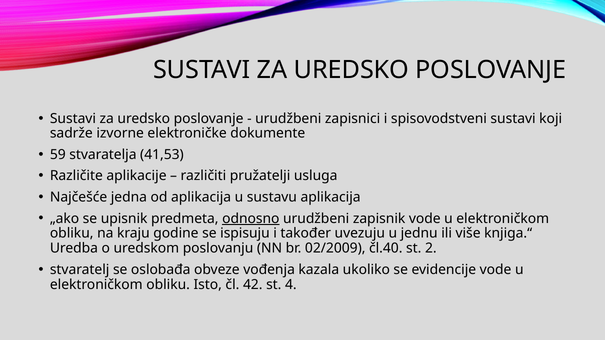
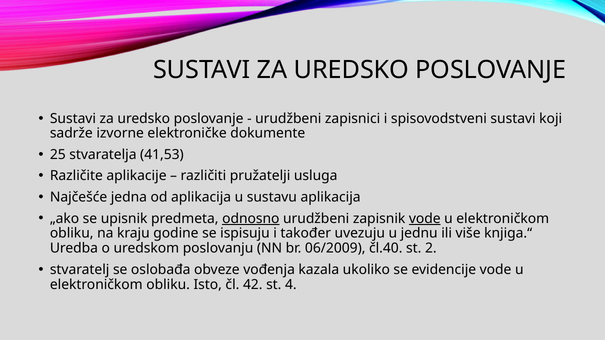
59: 59 -> 25
vode at (425, 219) underline: none -> present
02/2009: 02/2009 -> 06/2009
